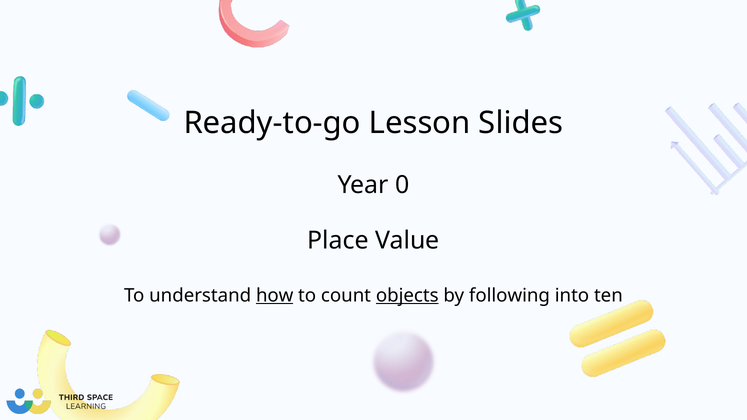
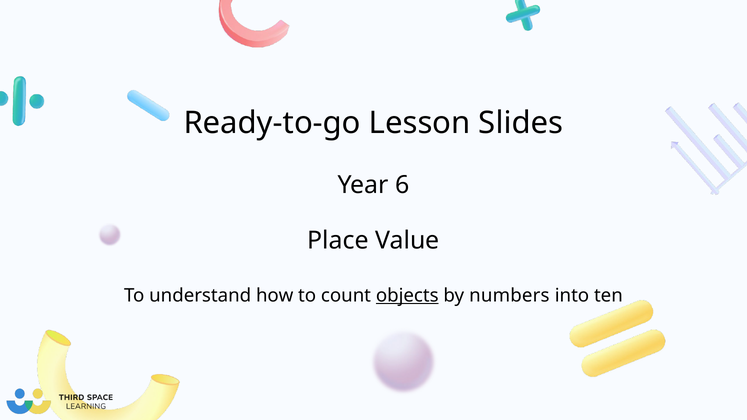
0: 0 -> 6
how underline: present -> none
following: following -> numbers
